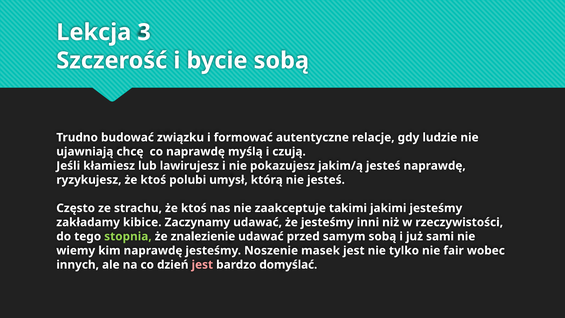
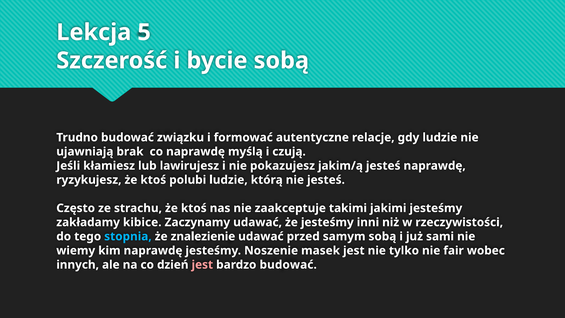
3: 3 -> 5
chcę: chcę -> brak
polubi umysł: umysł -> ludzie
stopnia colour: light green -> light blue
bardzo domyślać: domyślać -> budować
